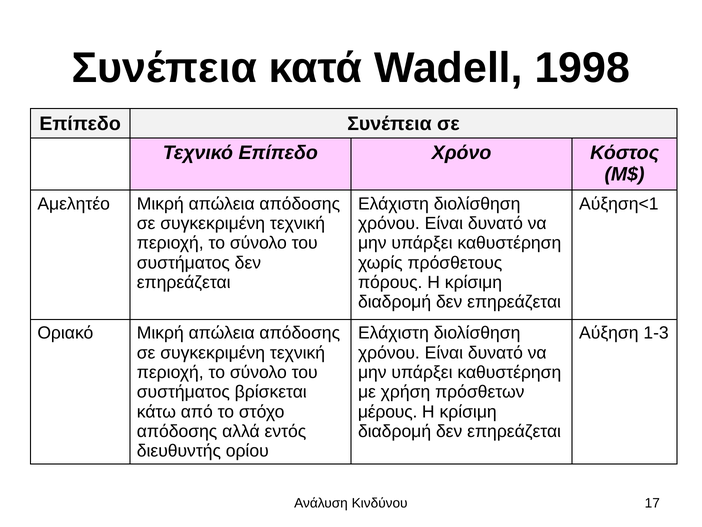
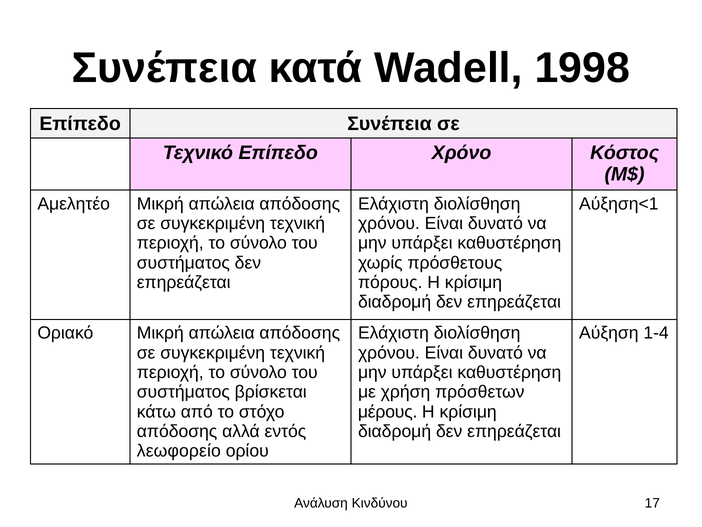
1-3: 1-3 -> 1-4
διευθυντής: διευθυντής -> λεωφορείο
